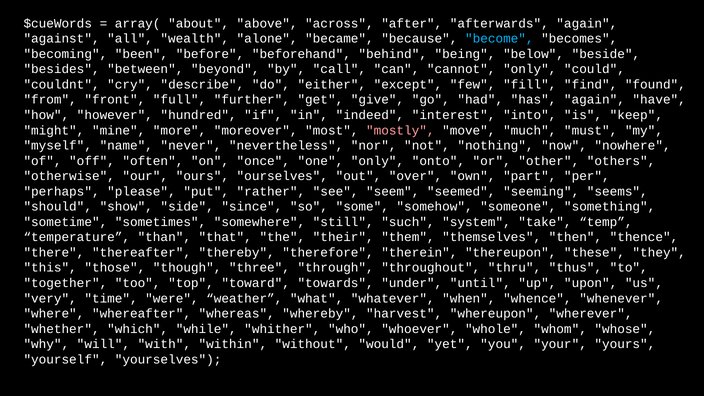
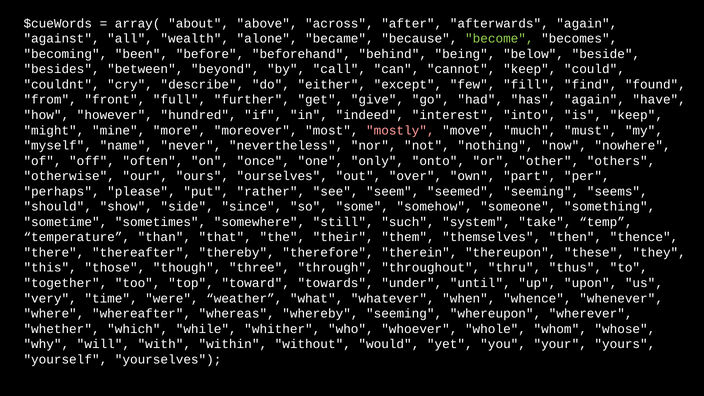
become colour: light blue -> light green
cannot only: only -> keep
whereby harvest: harvest -> seeming
